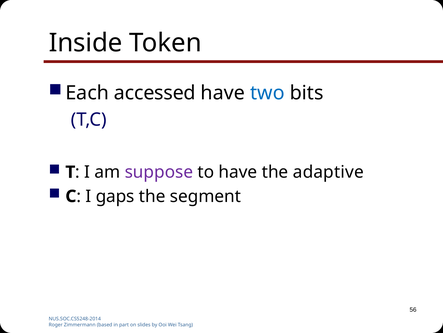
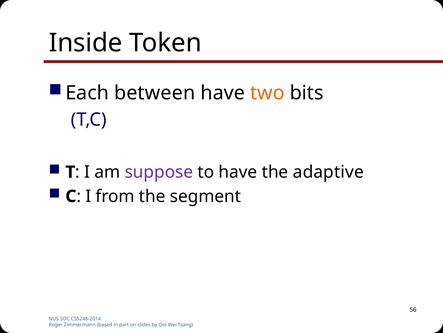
accessed: accessed -> between
two colour: blue -> orange
gaps: gaps -> from
